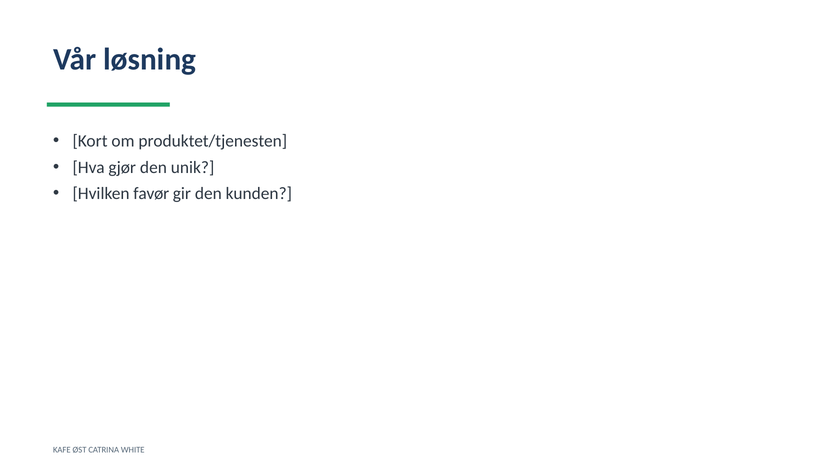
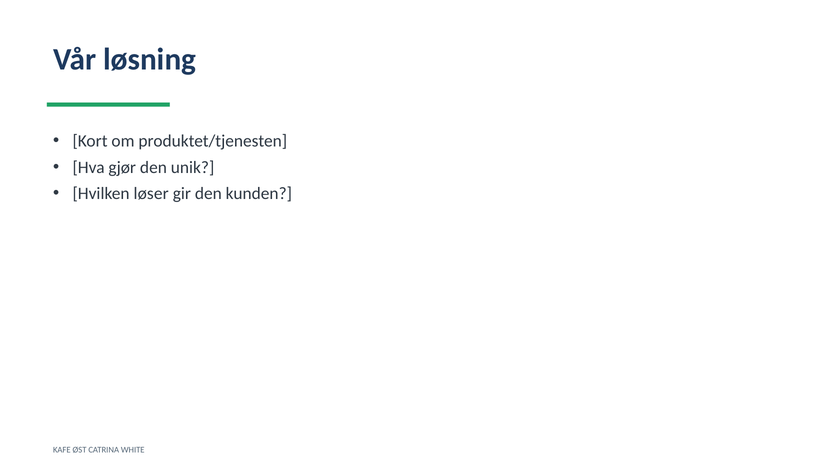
favør: favør -> løser
